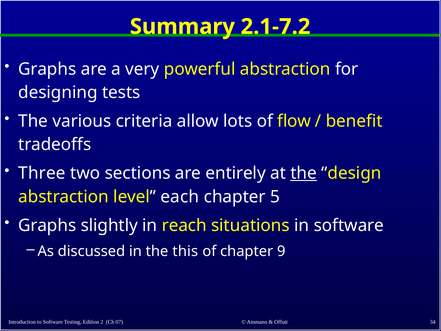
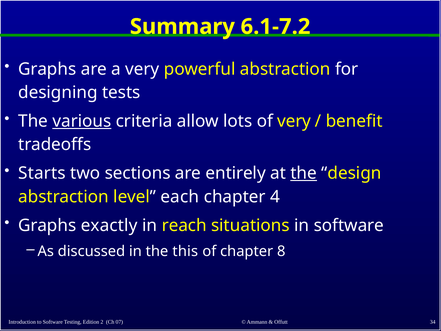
2.1-7.2: 2.1-7.2 -> 6.1-7.2
various underline: none -> present
of flow: flow -> very
Three: Three -> Starts
5: 5 -> 4
slightly: slightly -> exactly
9: 9 -> 8
